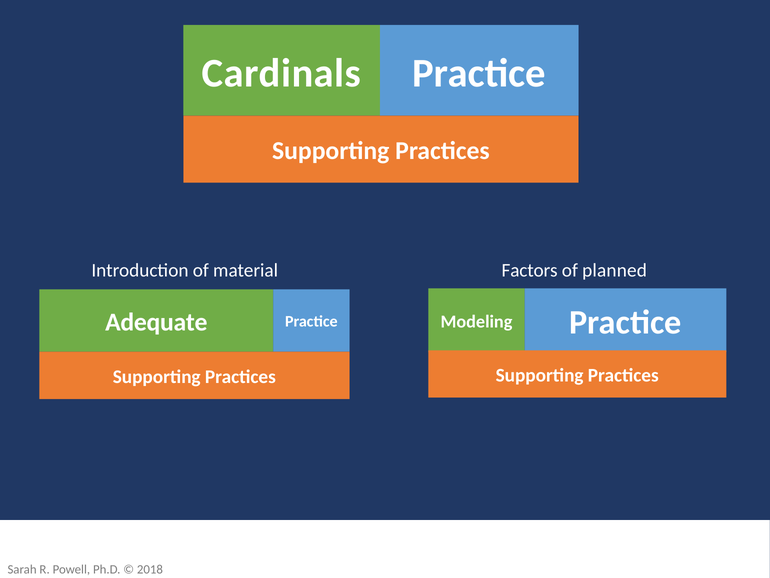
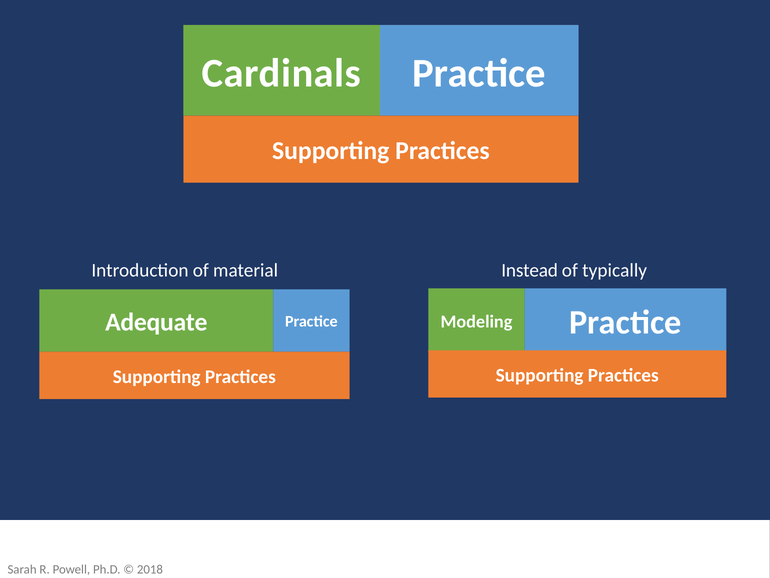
Factors: Factors -> Instead
planned: planned -> typically
